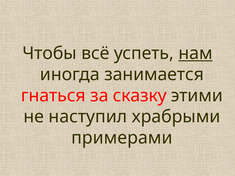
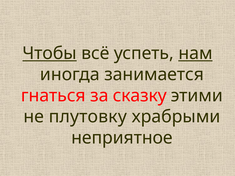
Чтобы underline: none -> present
наступил: наступил -> плутовку
примерами: примерами -> неприятное
